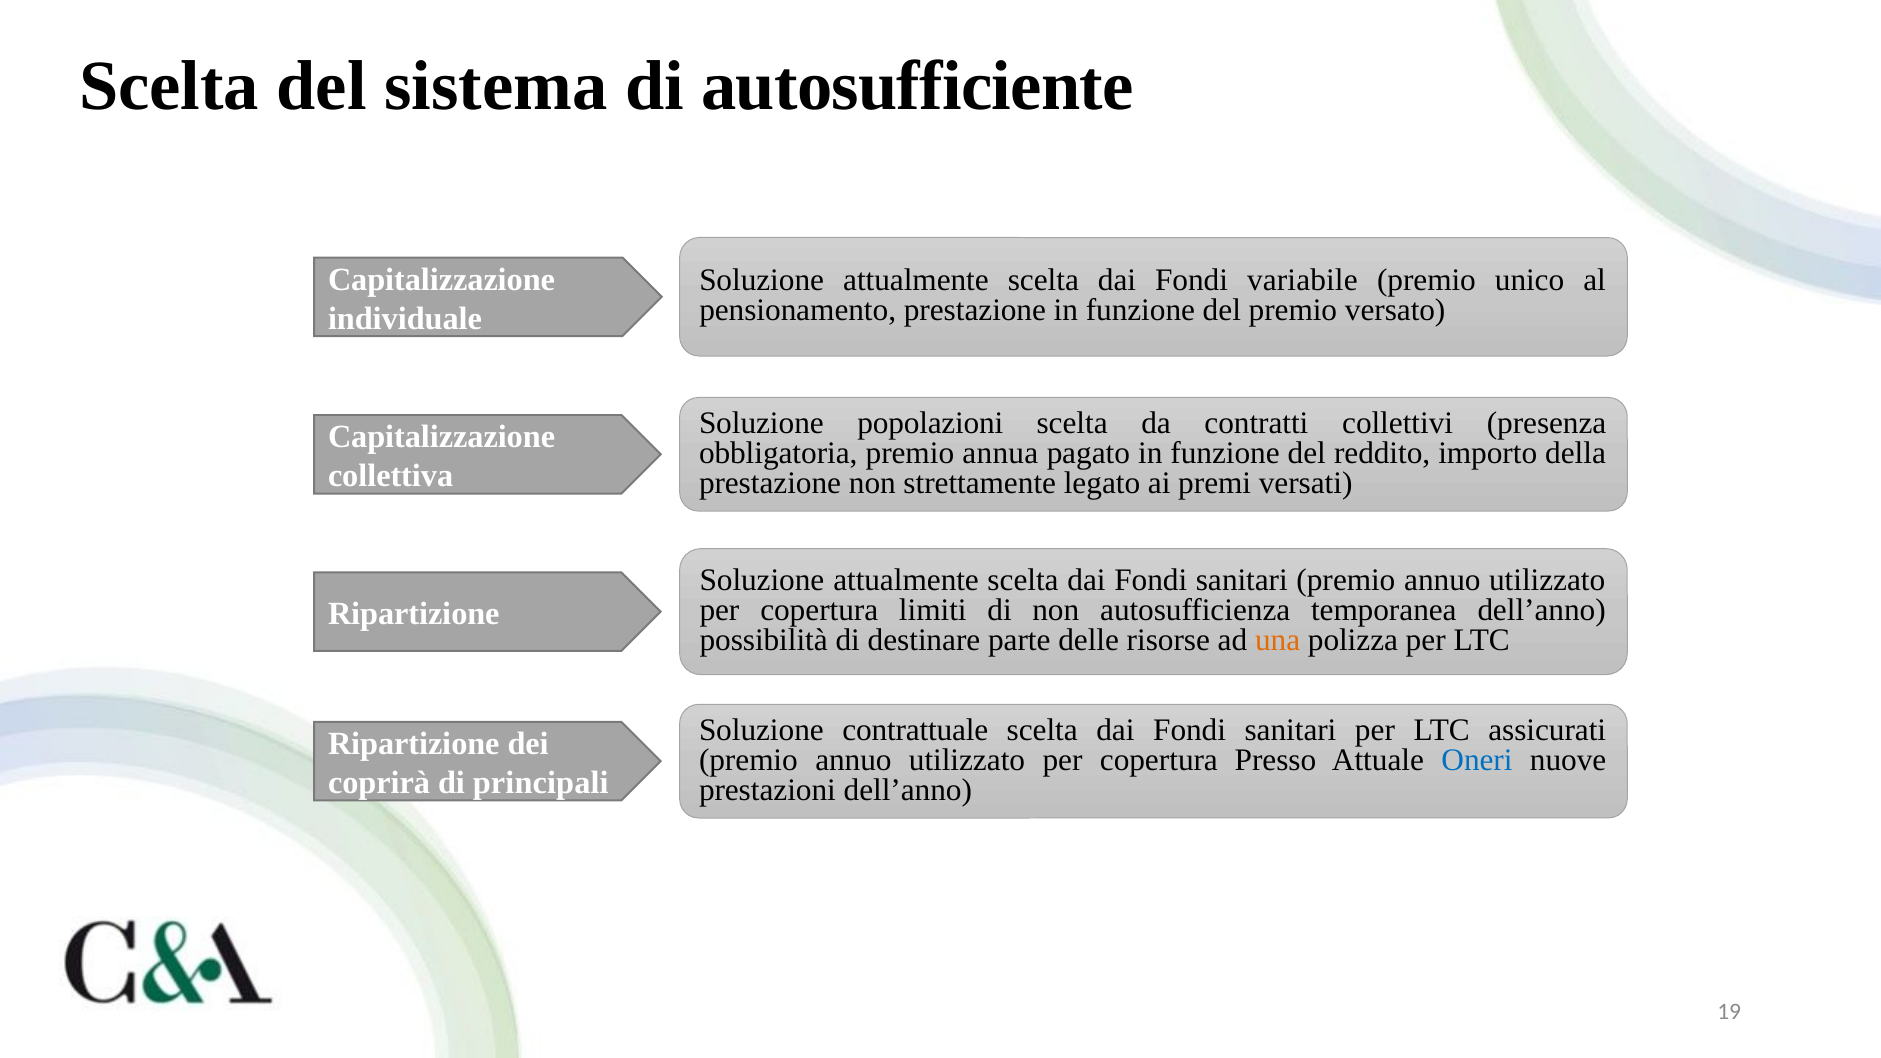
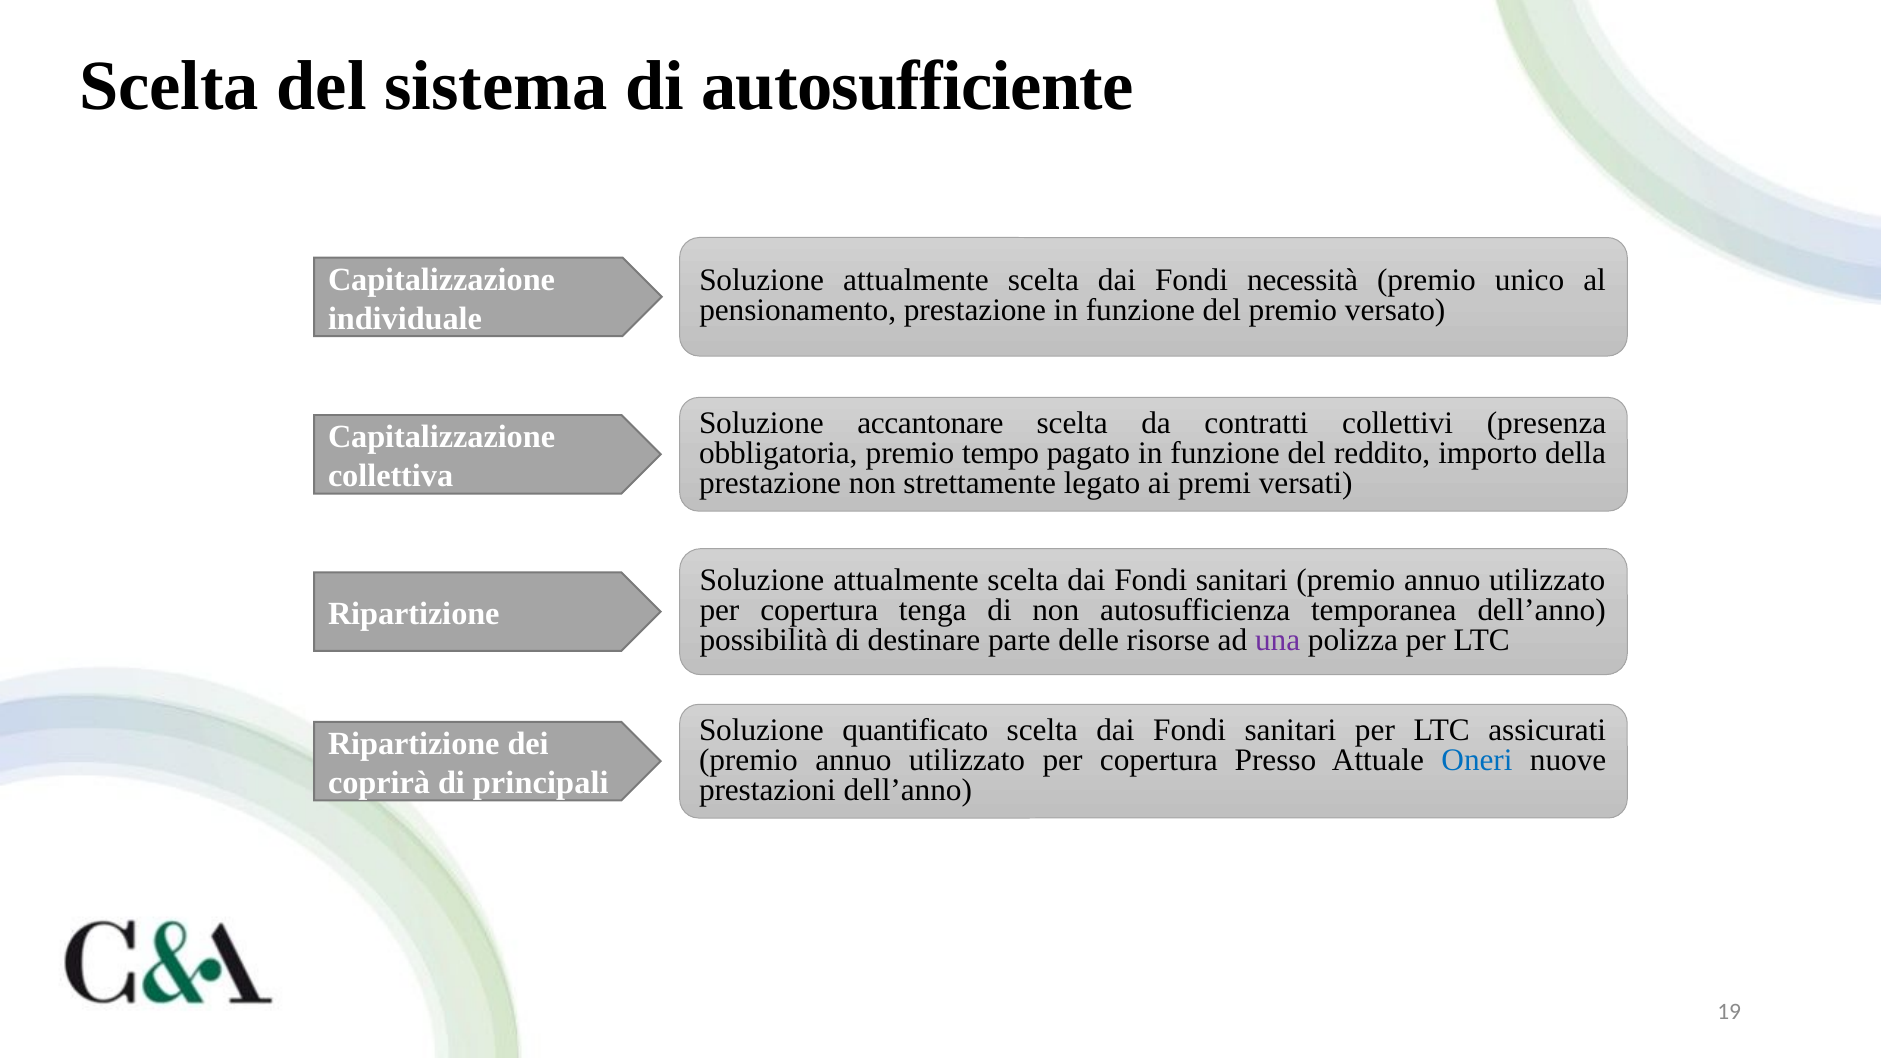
variabile: variabile -> necessità
popolazioni: popolazioni -> accantonare
annua: annua -> tempo
limiti: limiti -> tenga
una colour: orange -> purple
contrattuale: contrattuale -> quantificato
